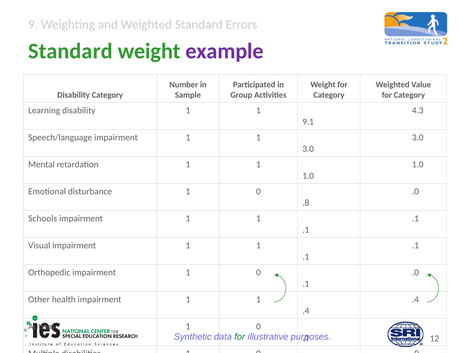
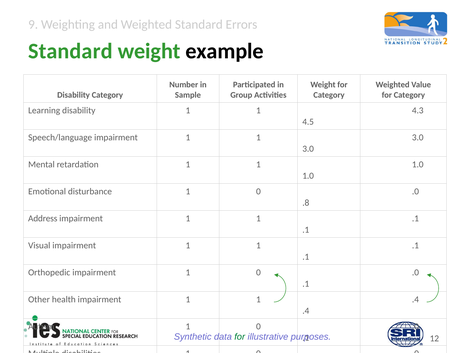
example colour: purple -> black
9.1: 9.1 -> 4.5
Schools: Schools -> Address
